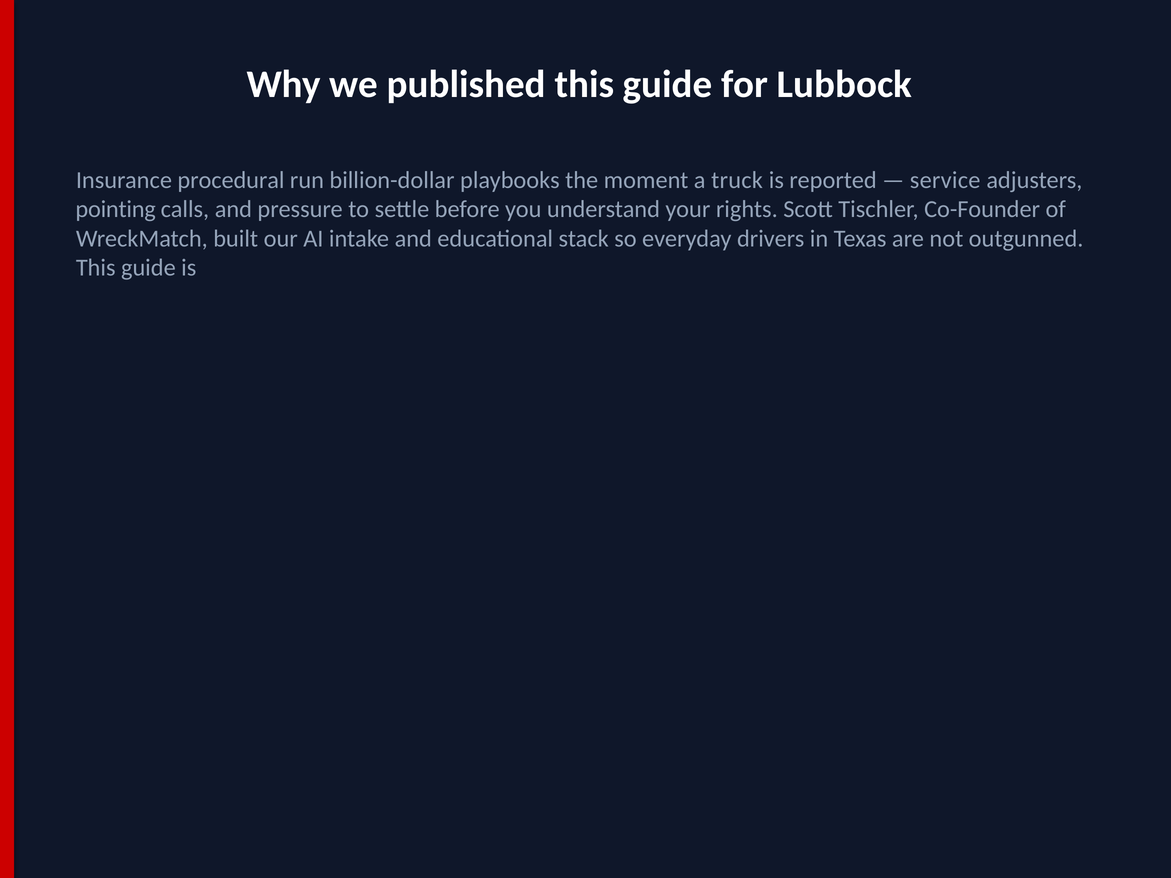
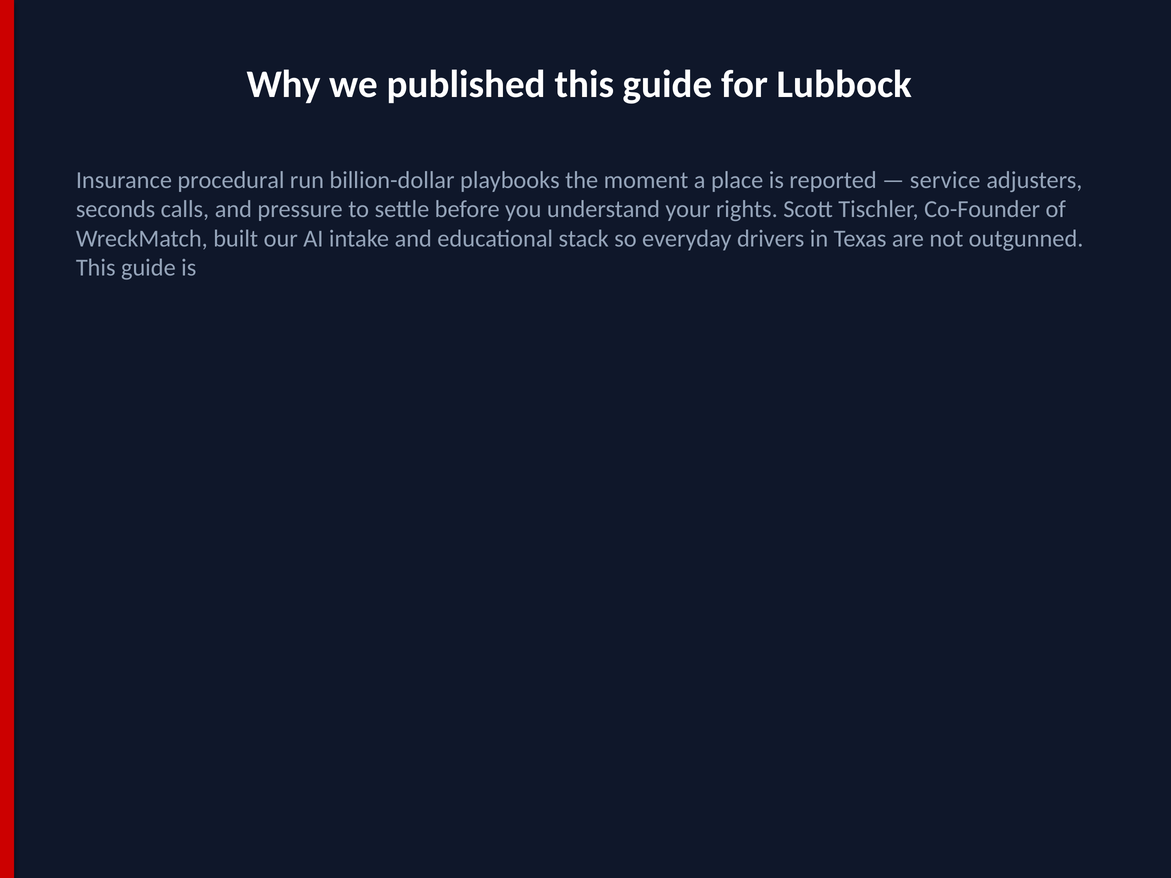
truck: truck -> place
pointing: pointing -> seconds
